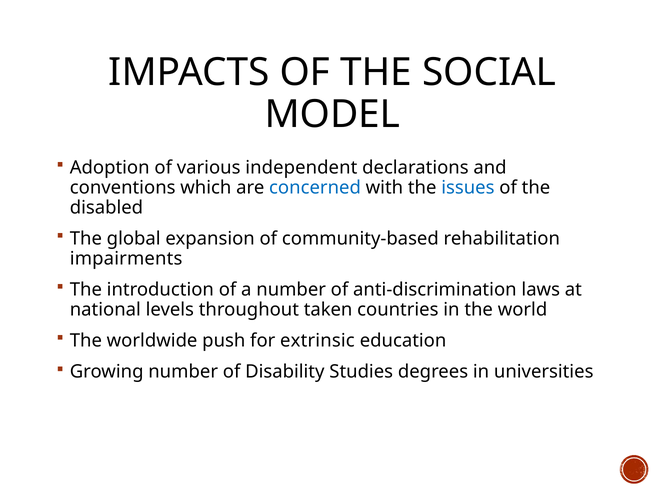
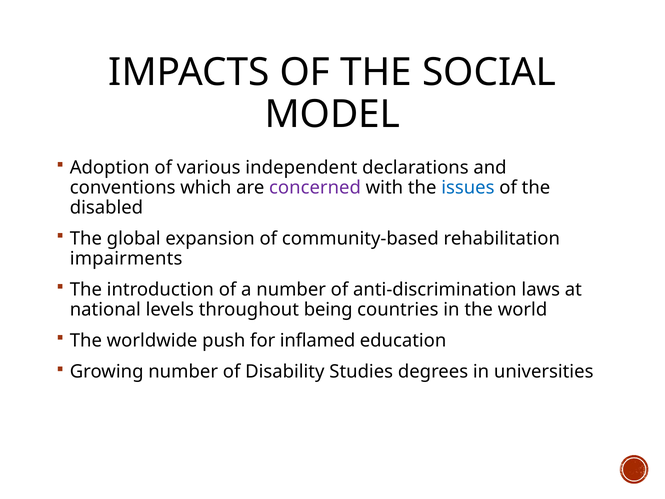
concerned colour: blue -> purple
taken: taken -> being
extrinsic: extrinsic -> inflamed
